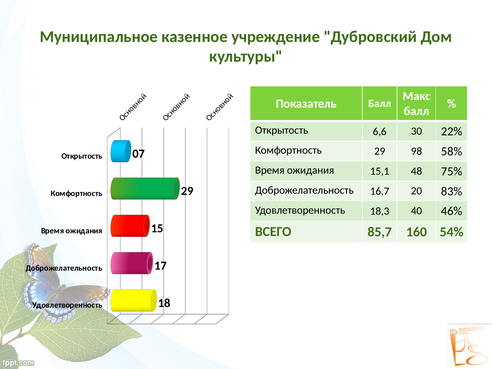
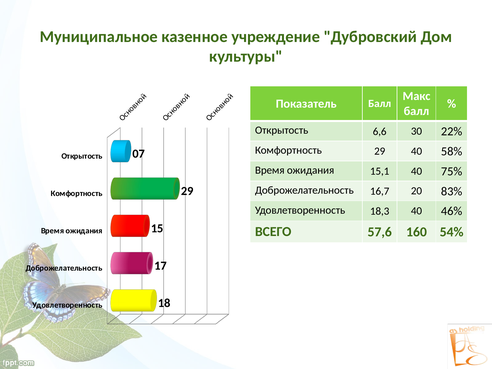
29 98: 98 -> 40
15,1 48: 48 -> 40
85,7: 85,7 -> 57,6
